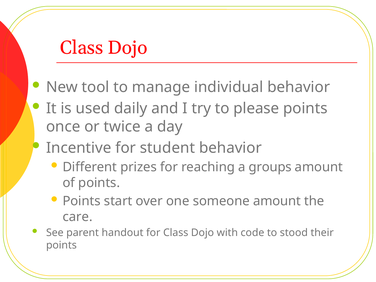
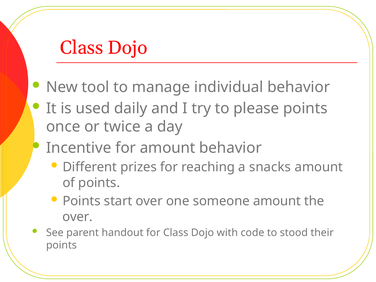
for student: student -> amount
groups: groups -> snacks
care at (78, 217): care -> over
